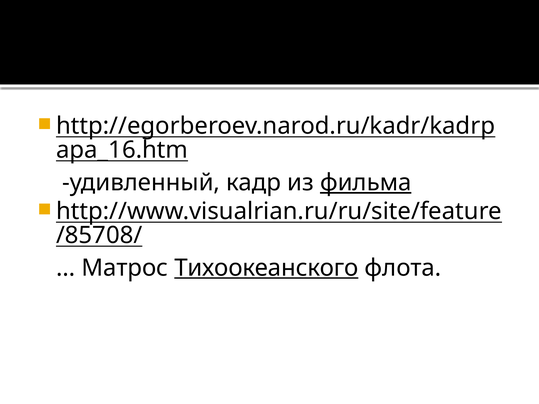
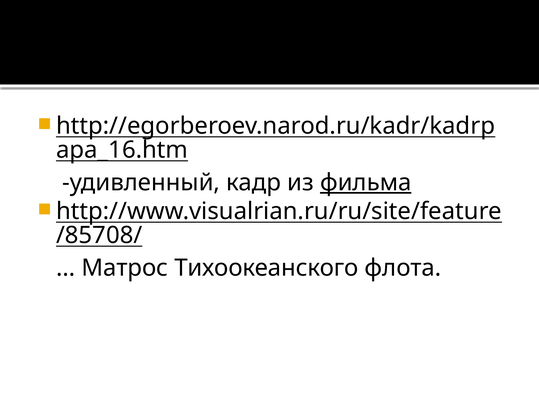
Тихоокеанского underline: present -> none
